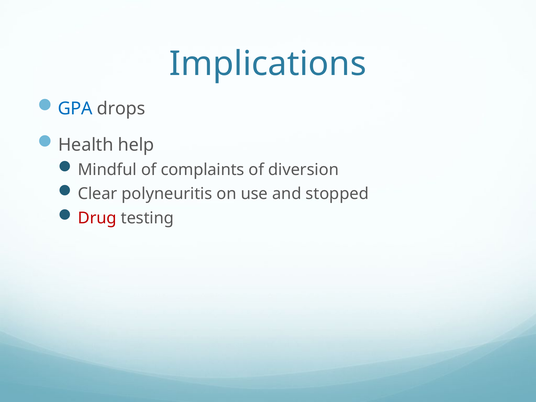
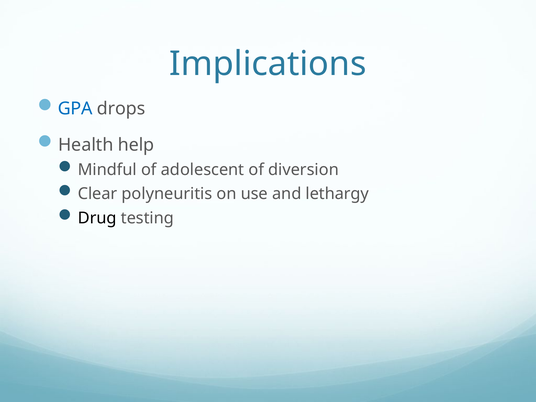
complaints: complaints -> adolescent
stopped: stopped -> lethargy
Drug colour: red -> black
